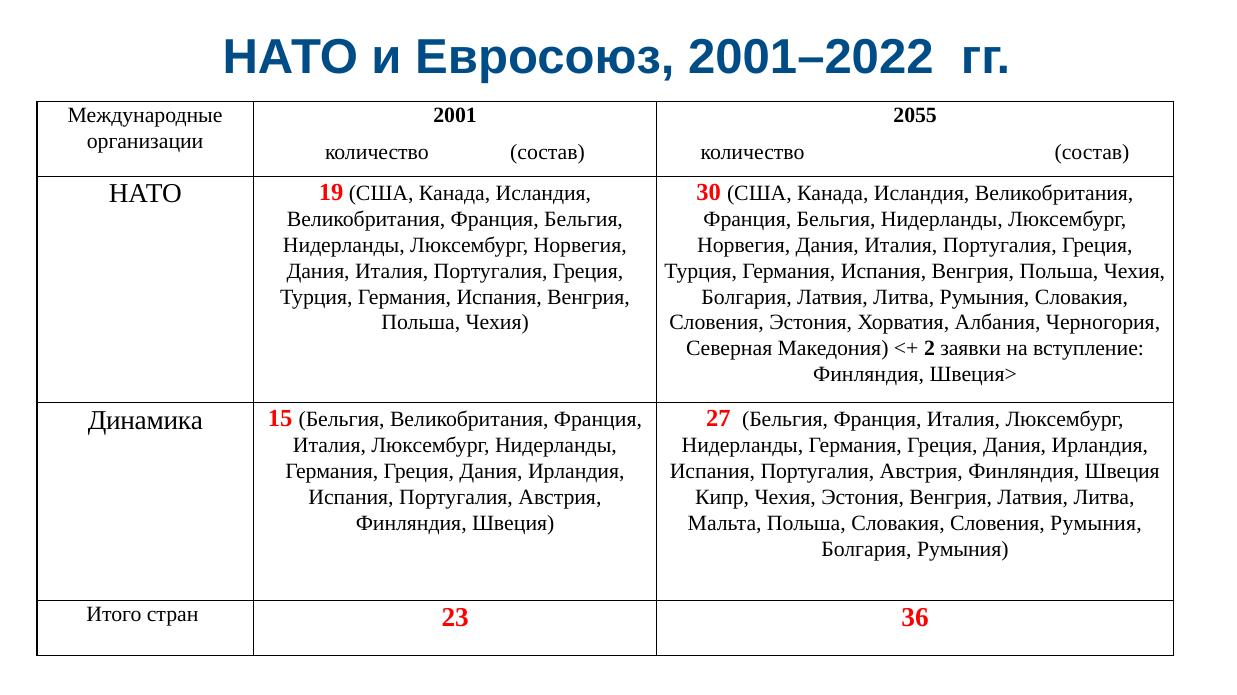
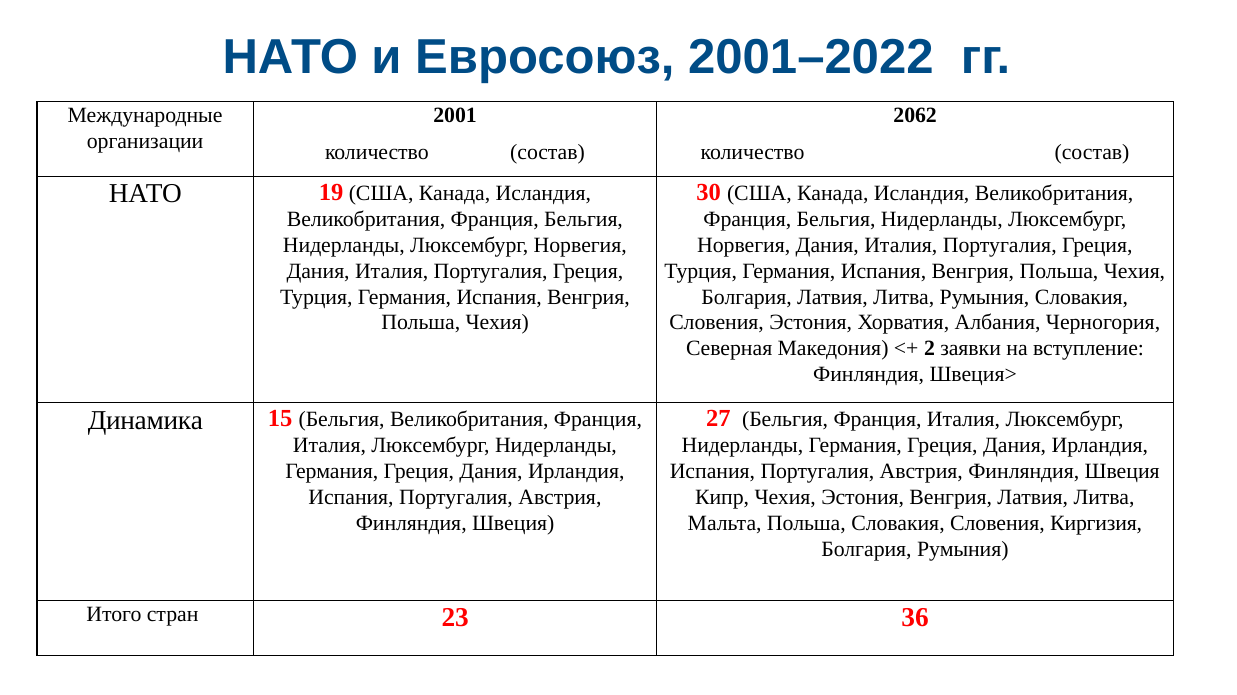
2055: 2055 -> 2062
Словения Румыния: Румыния -> Киргизия
